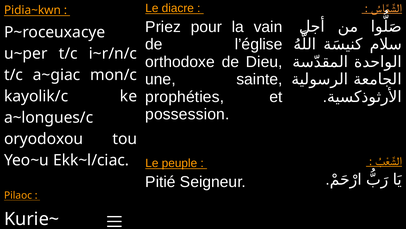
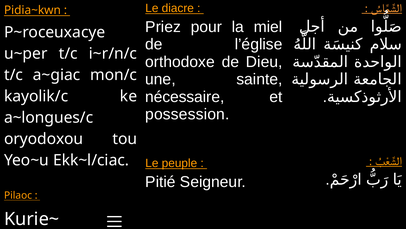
vain: vain -> miel
prophéties: prophéties -> nécessaire
